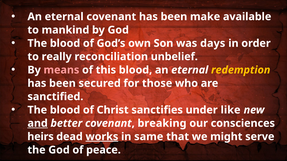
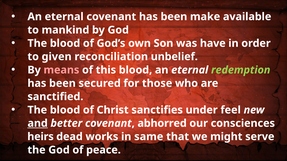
days: days -> have
really: really -> given
redemption colour: yellow -> light green
like: like -> feel
breaking: breaking -> abhorred
works underline: present -> none
